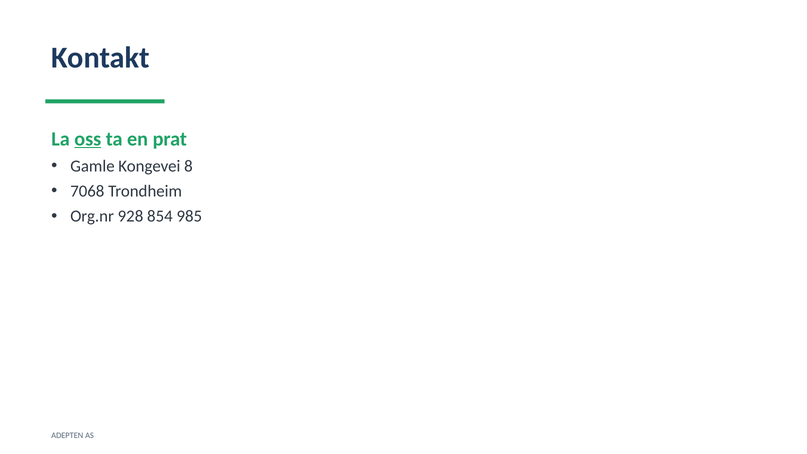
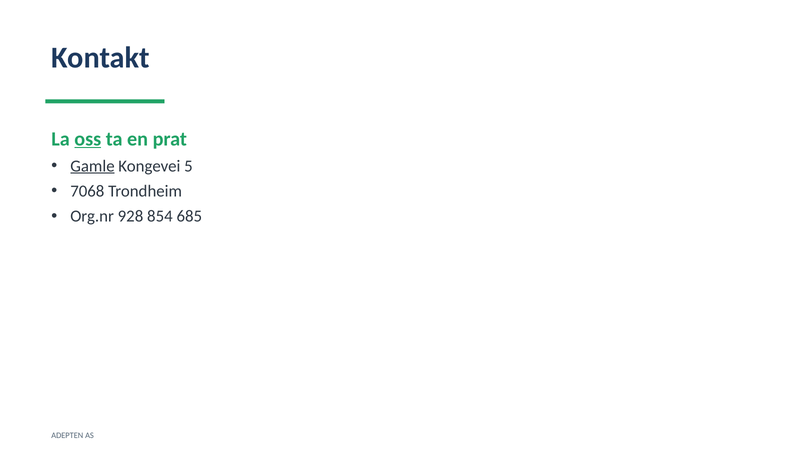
Gamle underline: none -> present
8: 8 -> 5
985: 985 -> 685
